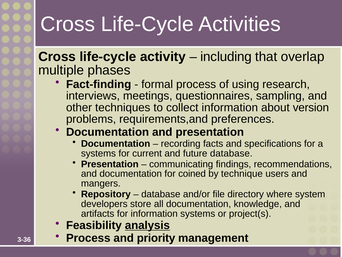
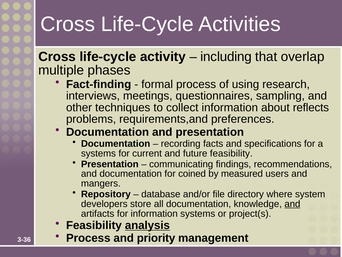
version: version -> reflects
future database: database -> feasibility
technique: technique -> measured
and at (292, 204) underline: none -> present
